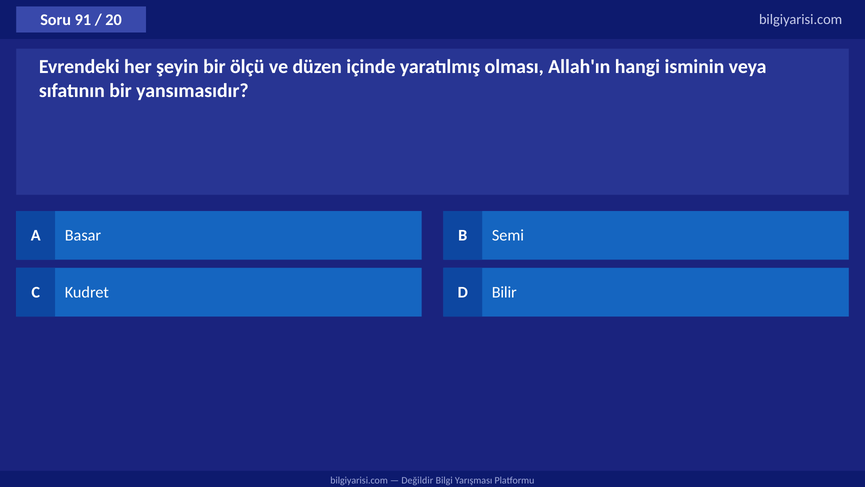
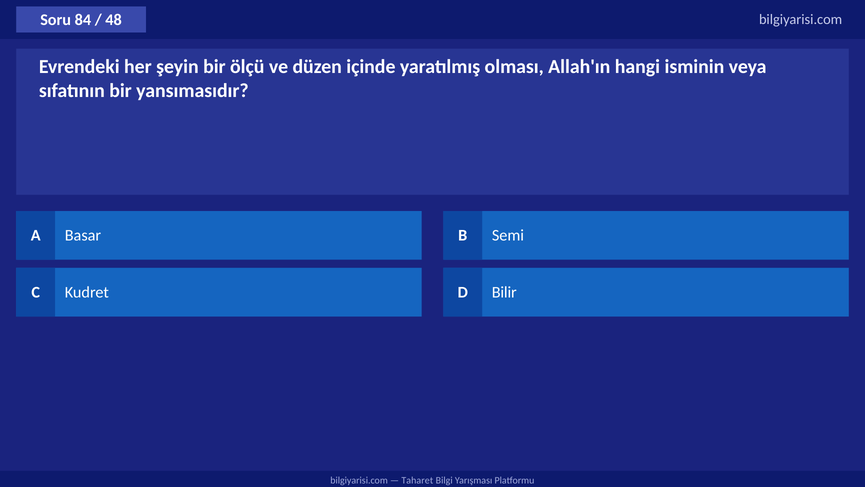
91: 91 -> 84
20: 20 -> 48
Değildir: Değildir -> Taharet
